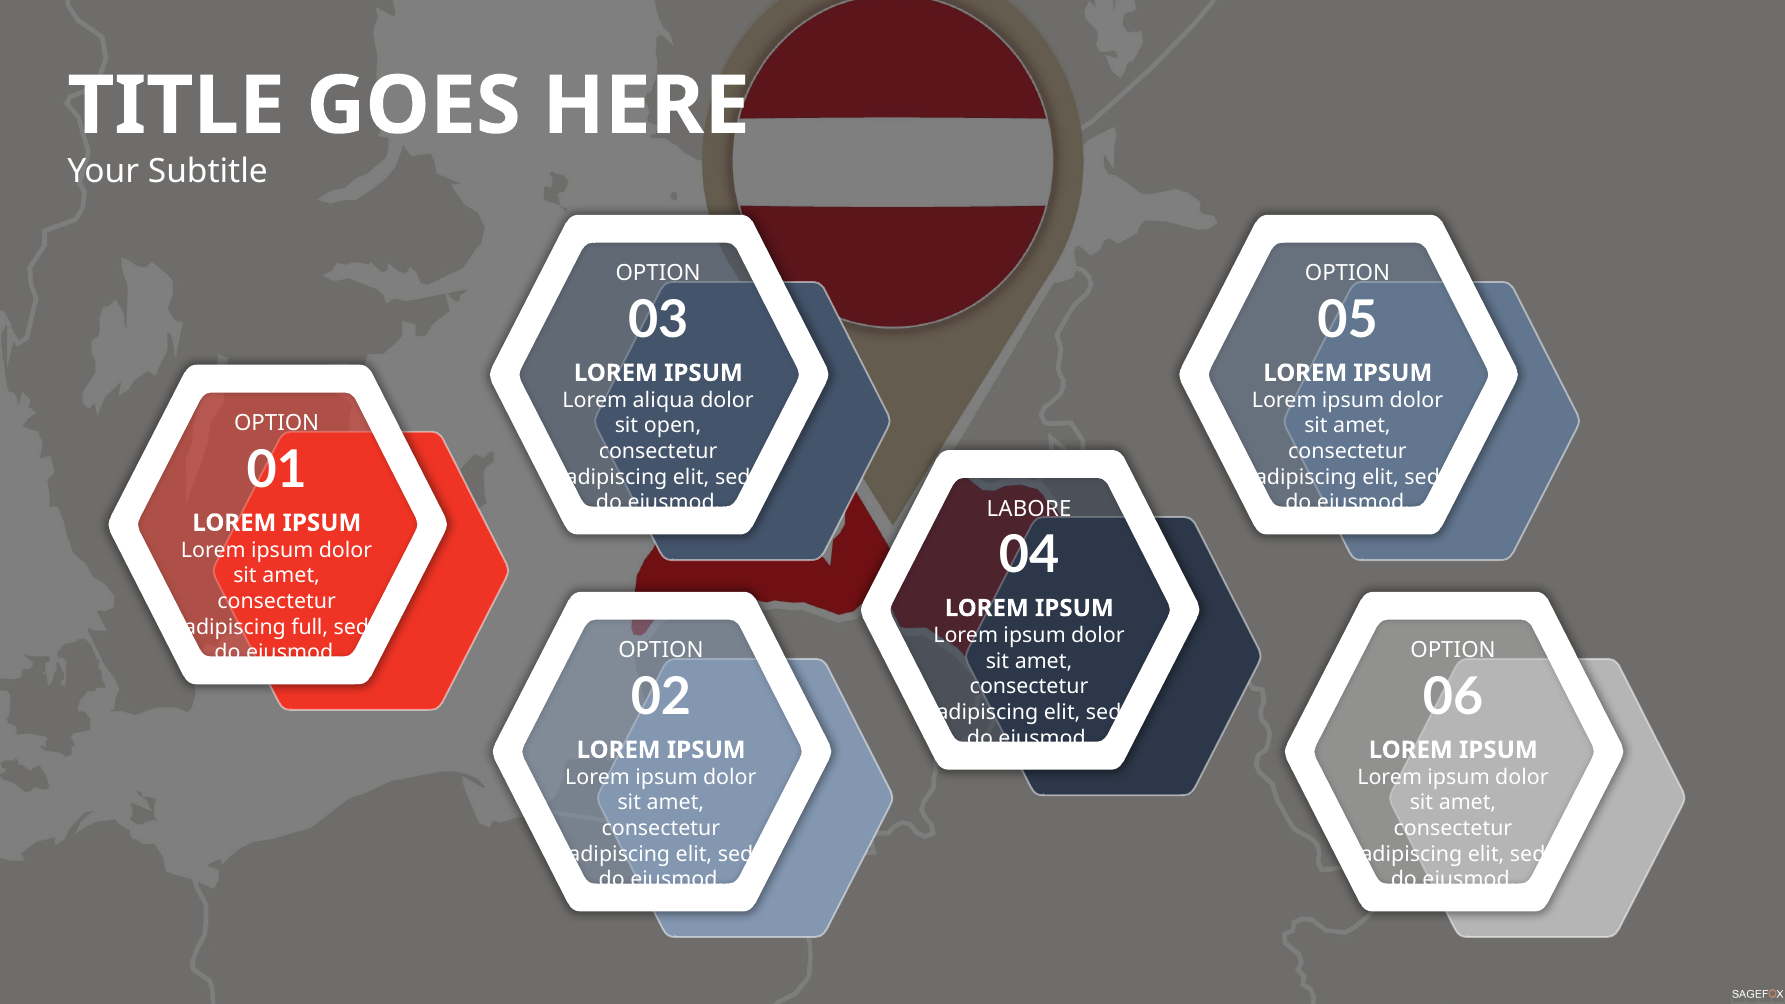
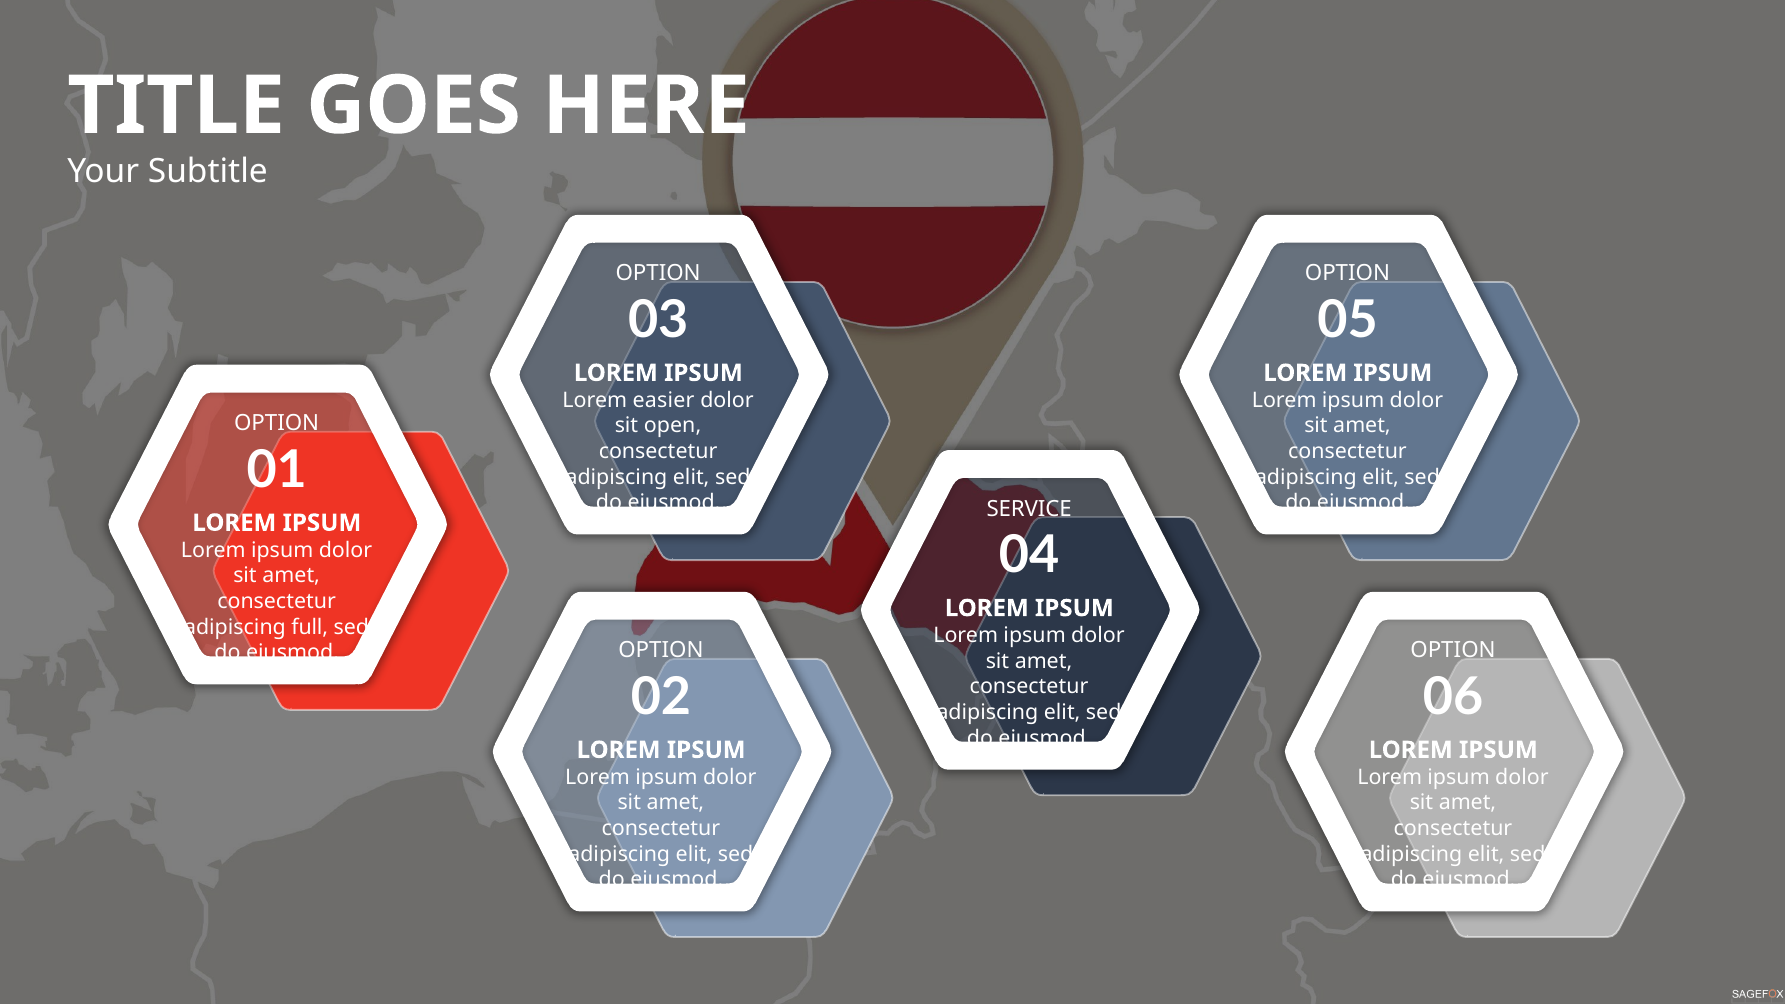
aliqua: aliqua -> easier
LABORE: LABORE -> SERVICE
